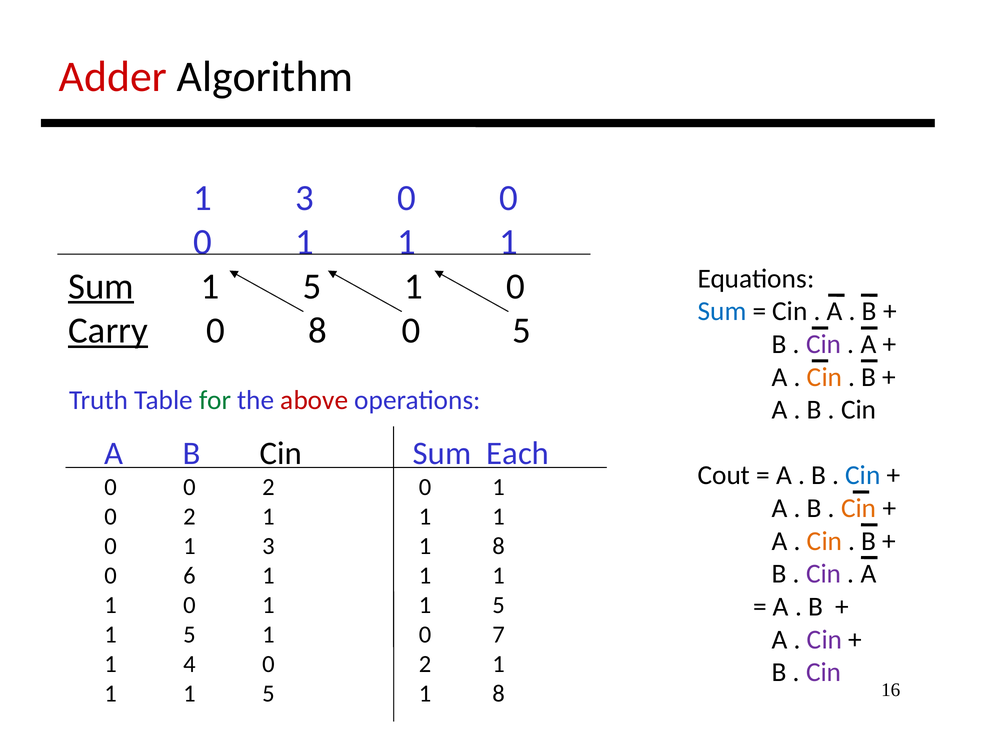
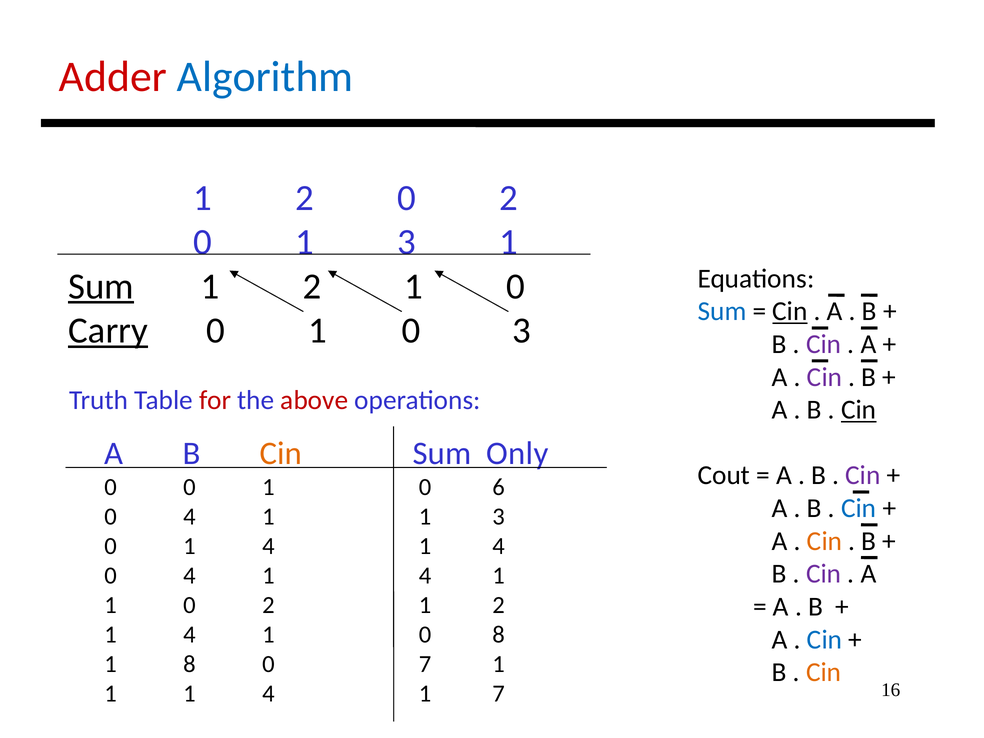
Algorithm colour: black -> blue
3 at (304, 198): 3 -> 2
0 at (508, 198): 0 -> 2
1 at (406, 242): 1 -> 3
5 at (312, 286): 5 -> 2
Cin at (790, 311) underline: none -> present
8 at (318, 331): 8 -> 1
0 5: 5 -> 3
Cin at (825, 377) colour: orange -> purple
for colour: green -> red
Cin at (859, 410) underline: none -> present
Cin at (281, 453) colour: black -> orange
Each: Each -> Only
Cin at (863, 475) colour: blue -> purple
0 0 2: 2 -> 1
1 at (498, 487): 1 -> 6
Cin at (859, 508) colour: orange -> blue
2 at (189, 517): 2 -> 4
1 at (498, 517): 1 -> 3
0 1 3: 3 -> 4
8 at (498, 546): 8 -> 4
6 at (189, 576): 6 -> 4
1 at (425, 576): 1 -> 4
1 at (268, 605): 1 -> 2
5 at (498, 605): 5 -> 2
5 at (189, 635): 5 -> 4
0 7: 7 -> 8
Cin at (825, 640) colour: purple -> blue
1 4: 4 -> 8
2 at (425, 664): 2 -> 7
Cin at (824, 672) colour: purple -> orange
5 at (268, 694): 5 -> 4
8 at (498, 694): 8 -> 7
